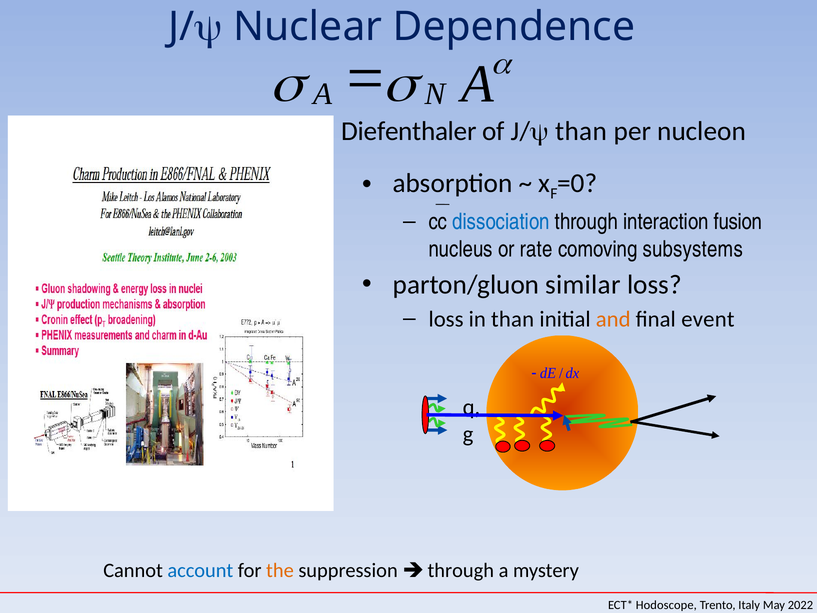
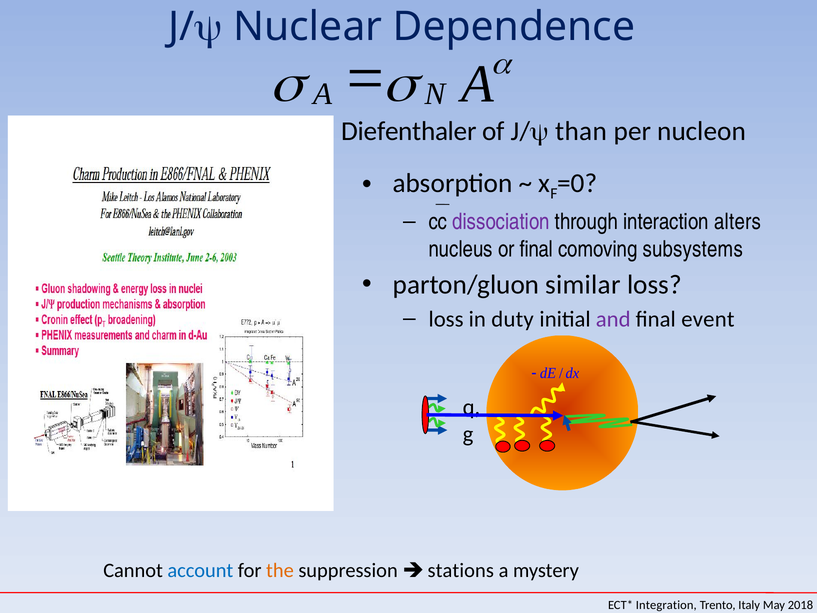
dissociation colour: blue -> purple
fusion: fusion -> alters
or rate: rate -> final
in than: than -> duty
and colour: orange -> purple
through at (461, 570): through -> stations
Hodoscope: Hodoscope -> Integration
2022: 2022 -> 2018
